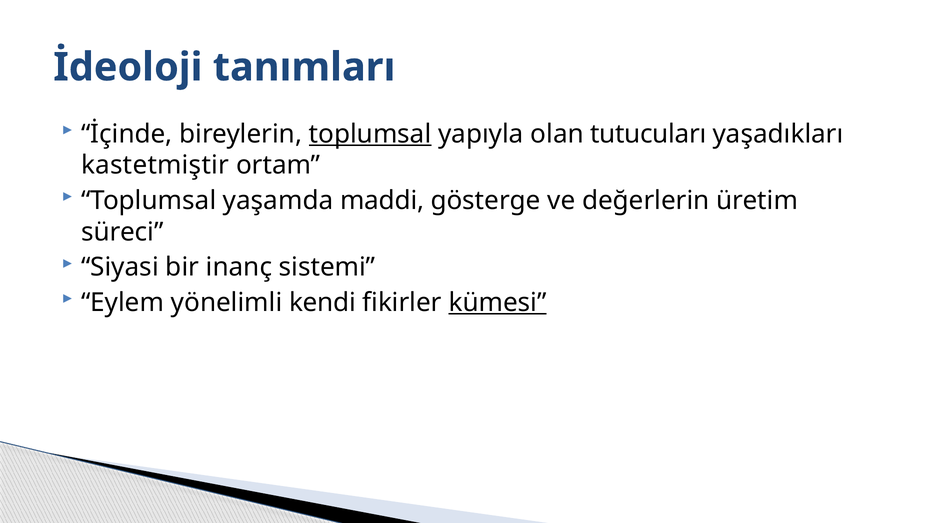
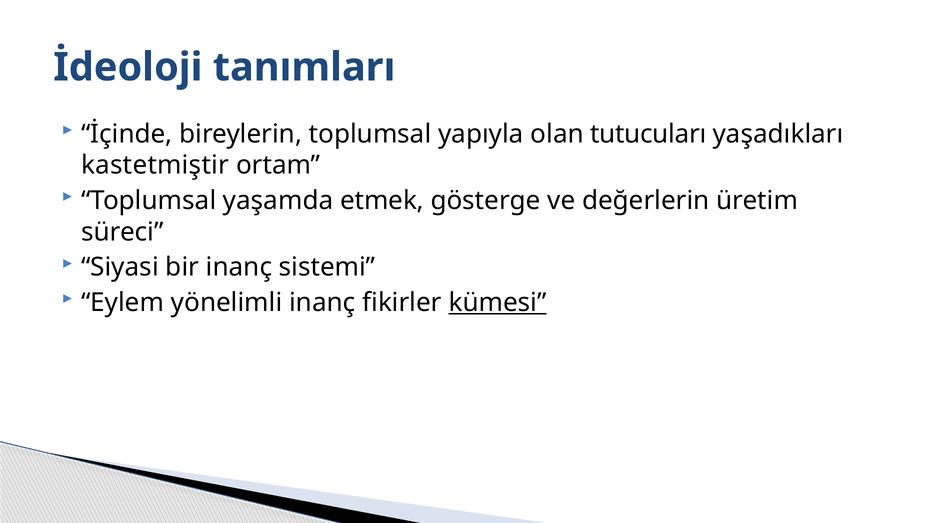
toplumsal at (370, 134) underline: present -> none
maddi: maddi -> etmek
yönelimli kendi: kendi -> inanç
